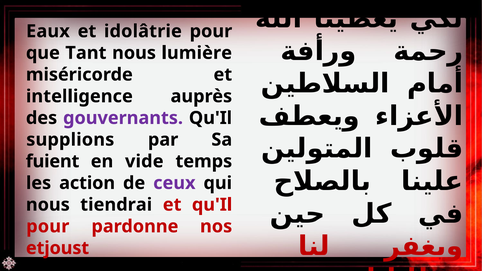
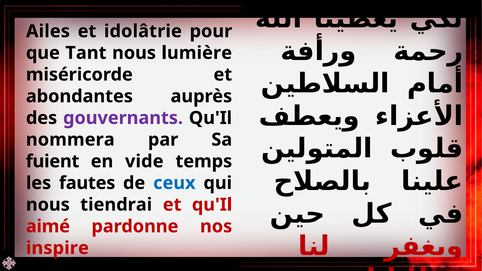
Eaux: Eaux -> Ailes
intelligence: intelligence -> abondantes
supplions: supplions -> nommera
action: action -> fautes
ceux colour: purple -> blue
pour at (48, 226): pour -> aimé
etjoust: etjoust -> inspire
